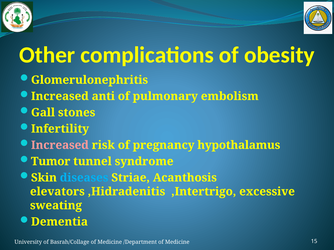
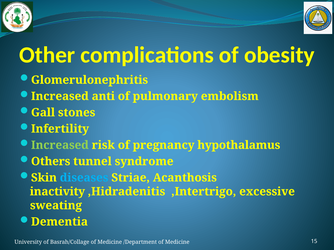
Increased at (60, 145) colour: pink -> light green
Tumor: Tumor -> Others
elevators: elevators -> inactivity
